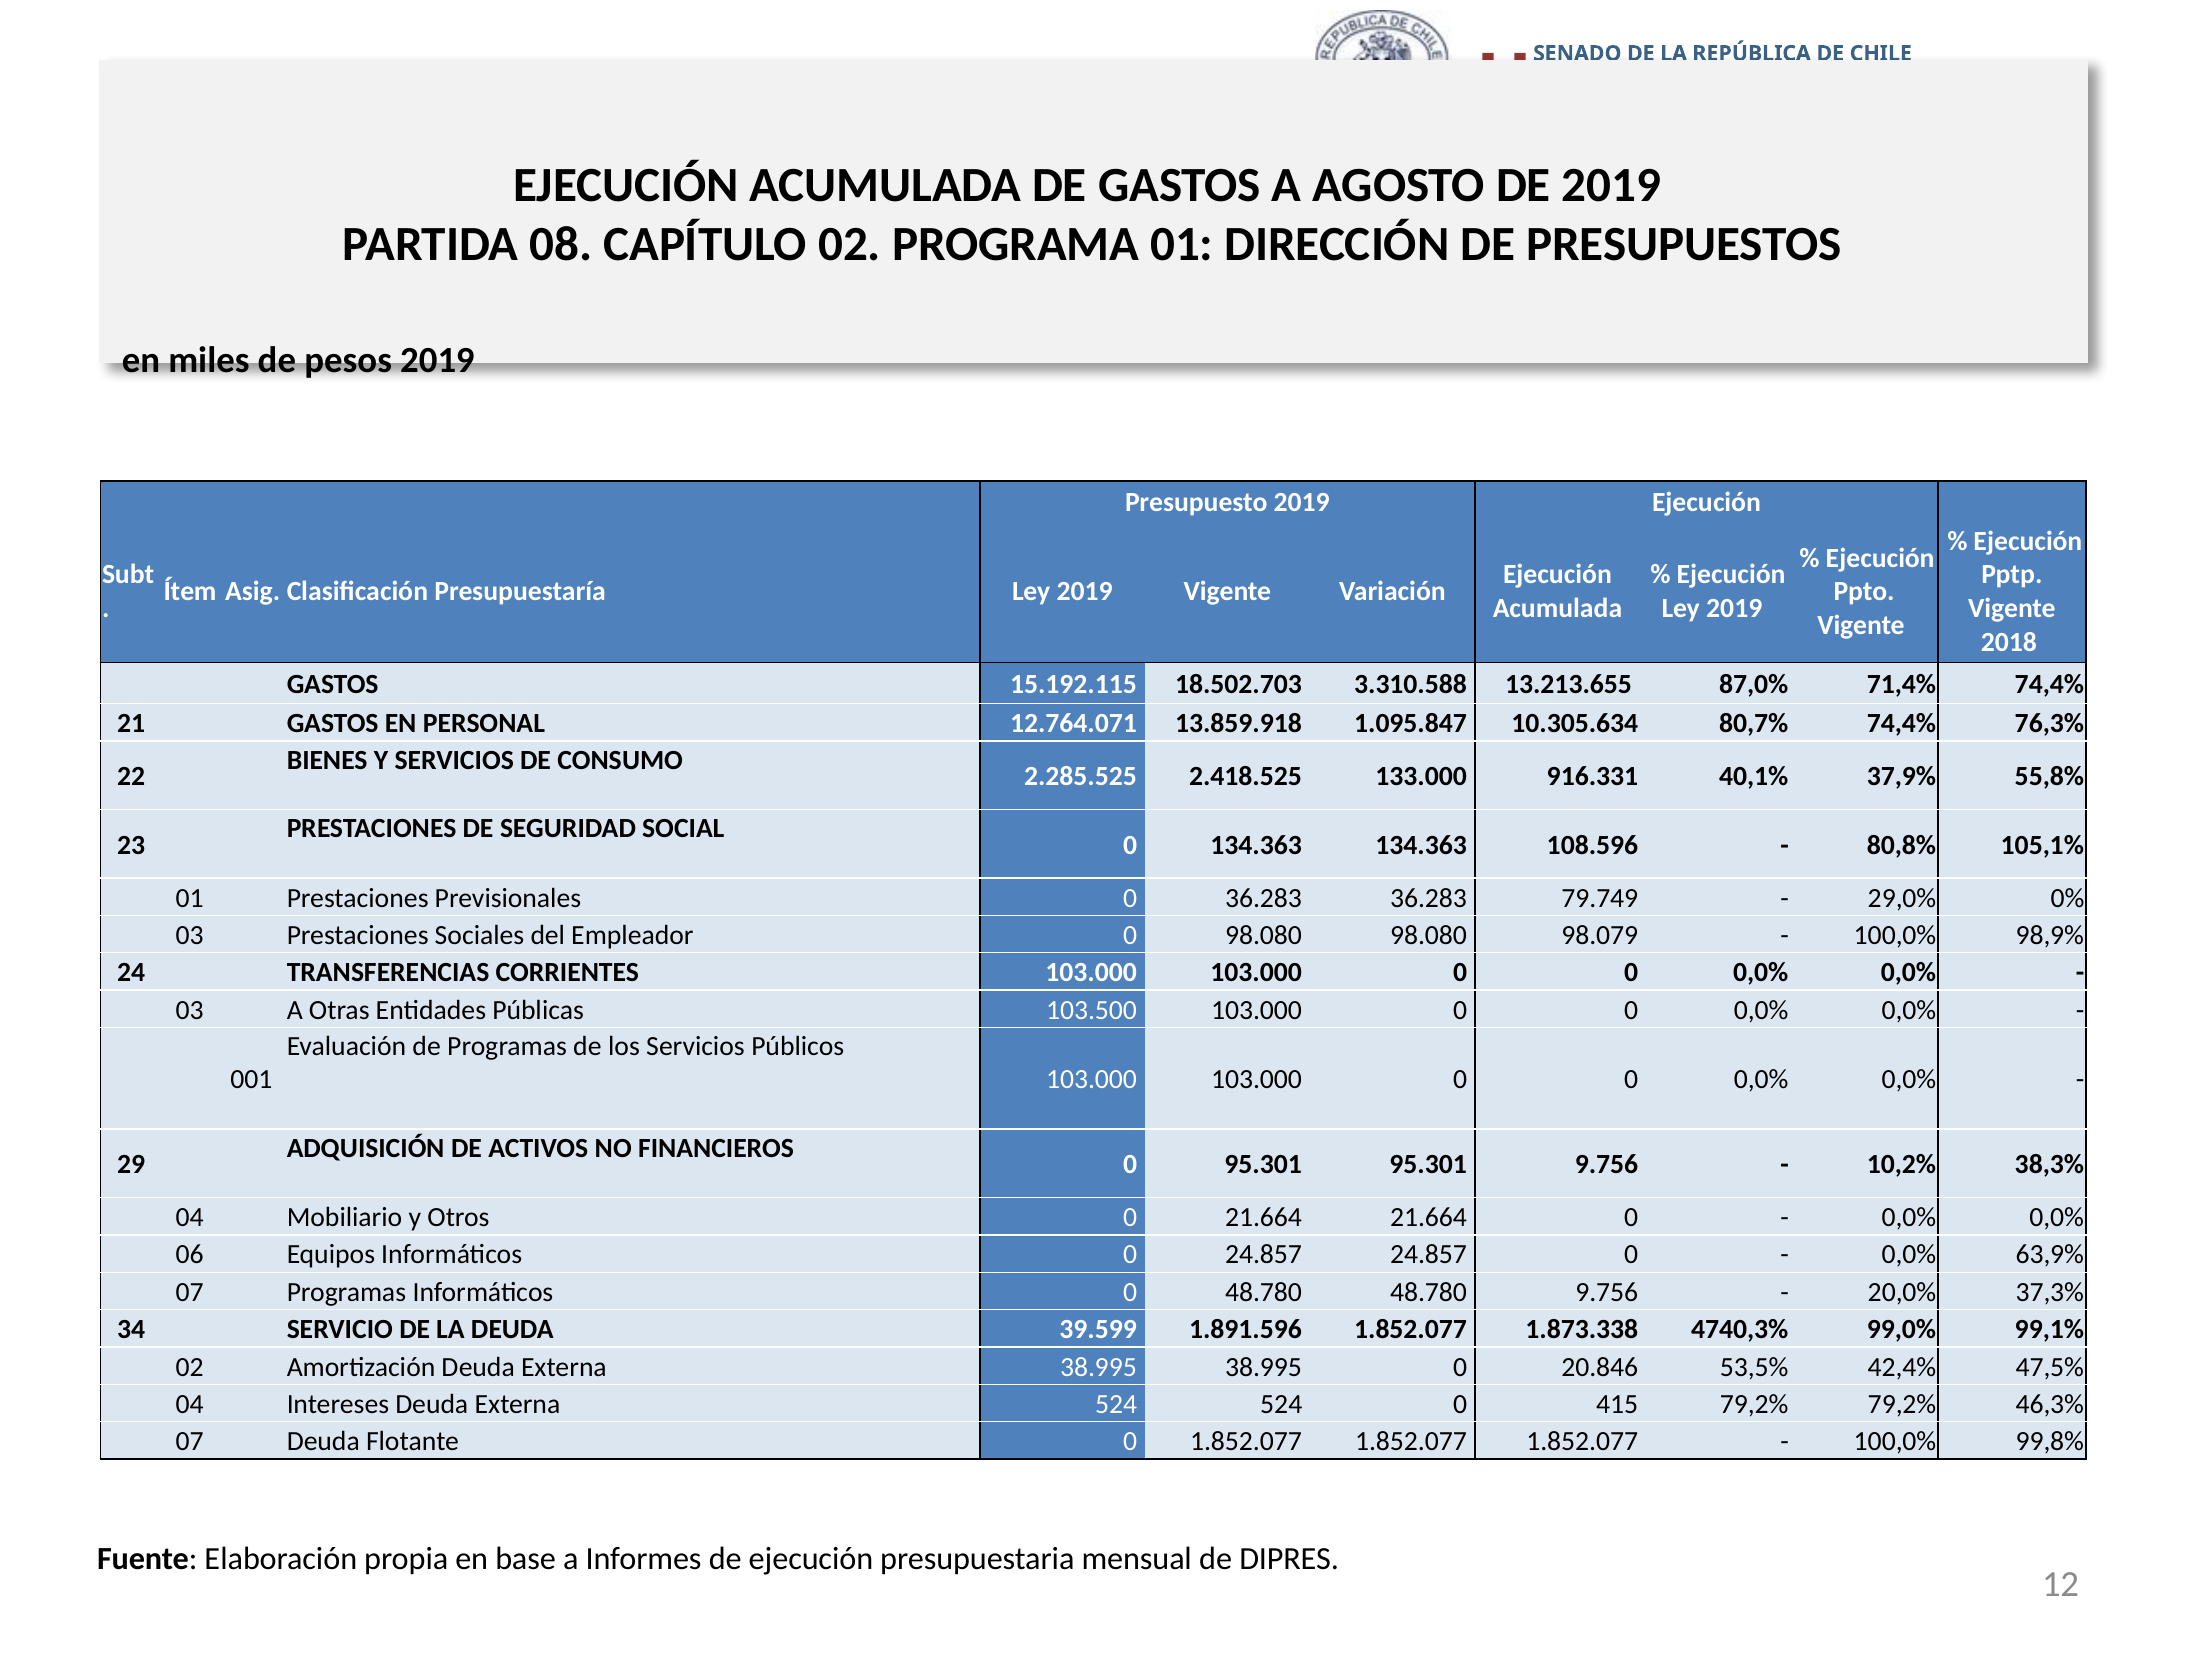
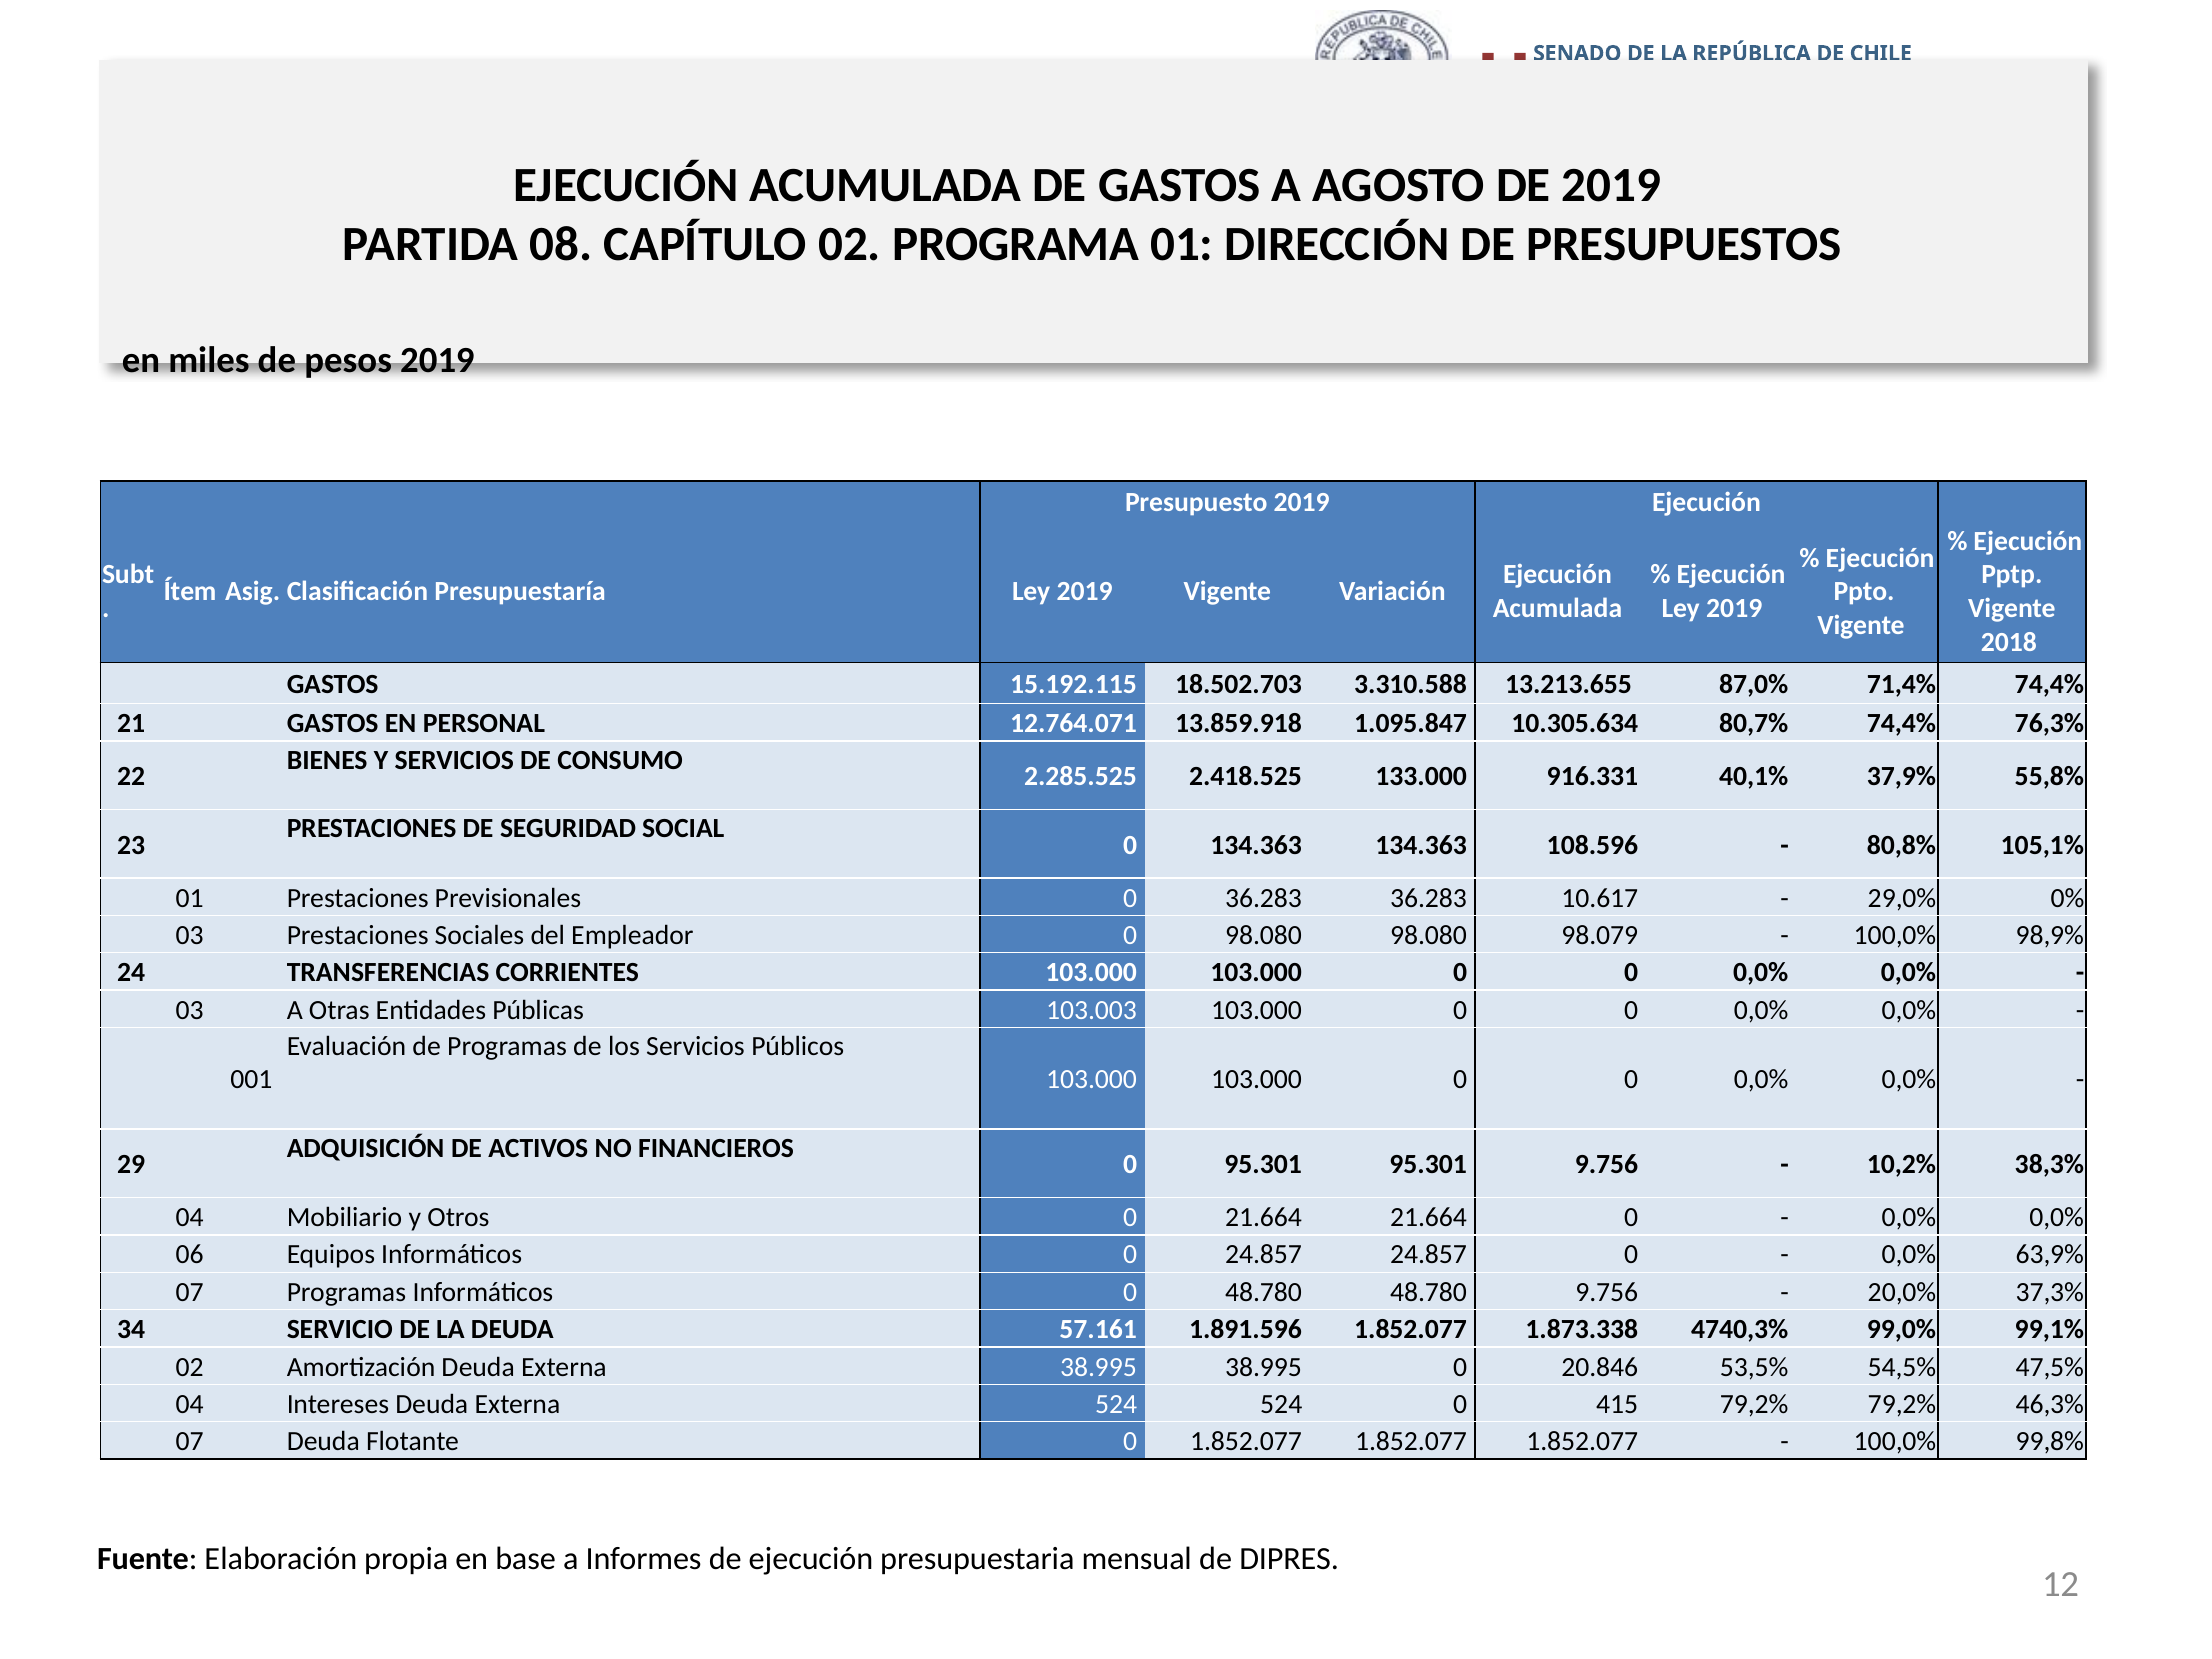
79.749: 79.749 -> 10.617
103.500: 103.500 -> 103.003
39.599: 39.599 -> 57.161
42,4%: 42,4% -> 54,5%
